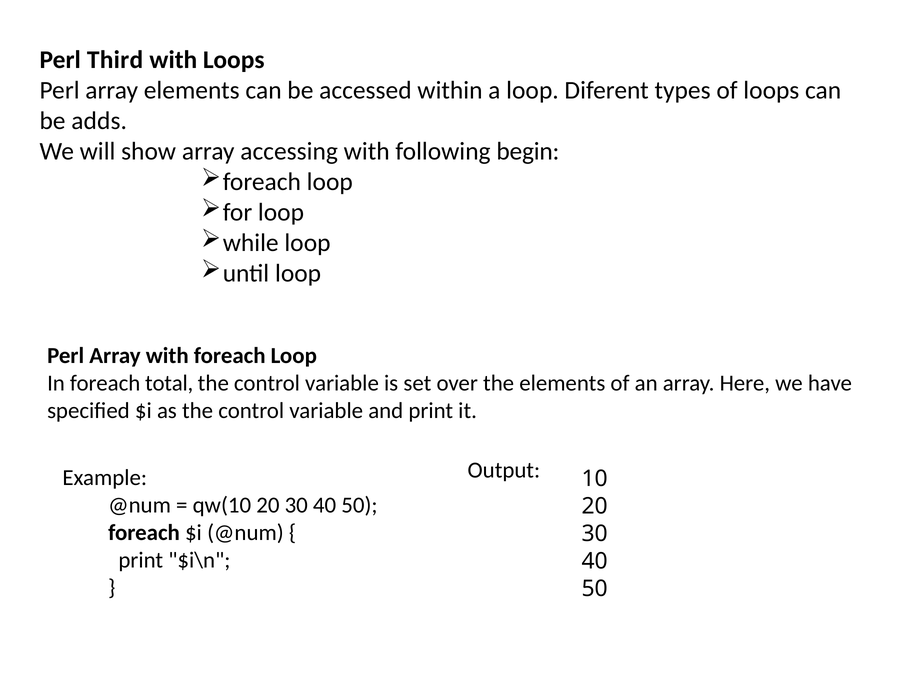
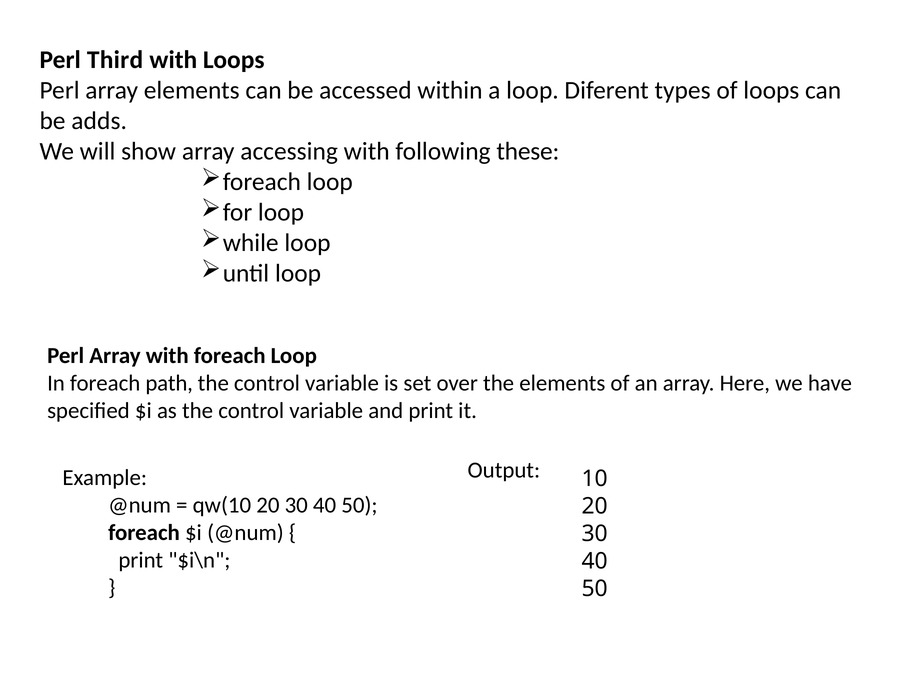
begin: begin -> these
total: total -> path
